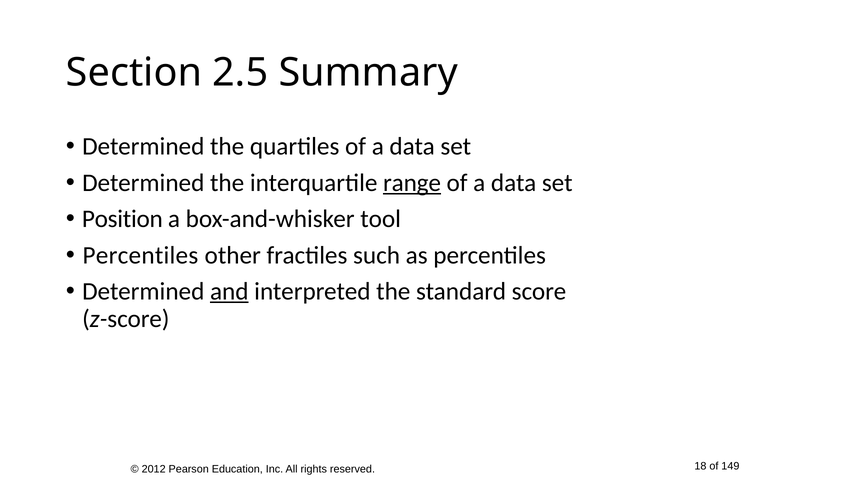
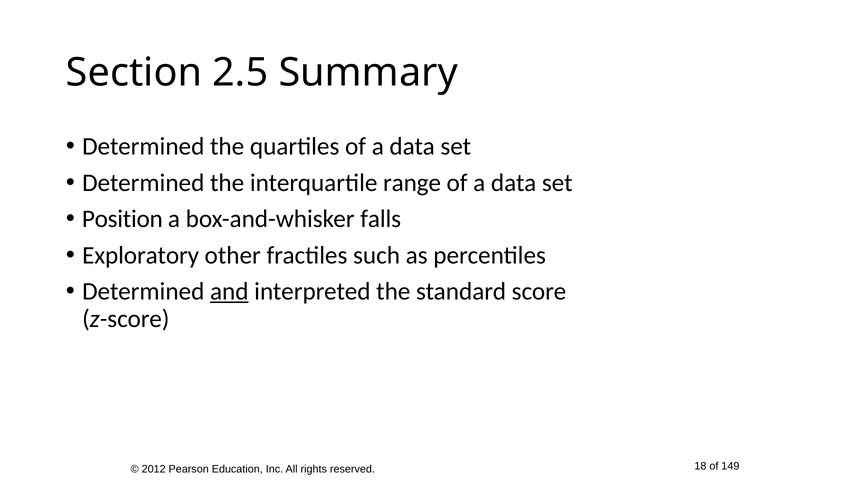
range underline: present -> none
tool: tool -> falls
Percentiles at (140, 255): Percentiles -> Exploratory
